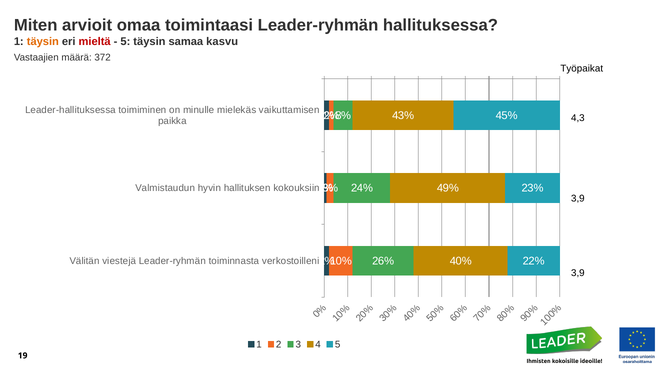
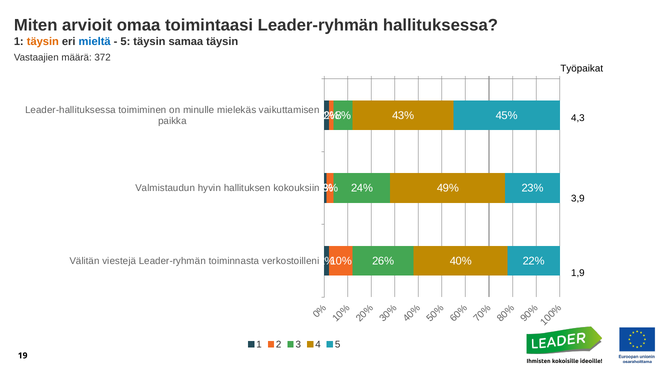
mieltä colour: red -> blue
samaa kasvu: kasvu -> täysin
3,9 at (578, 273): 3,9 -> 1,9
